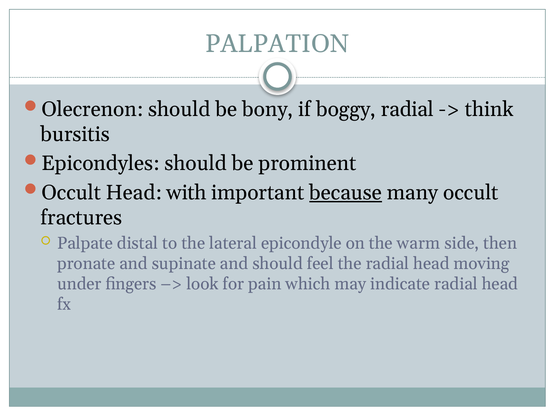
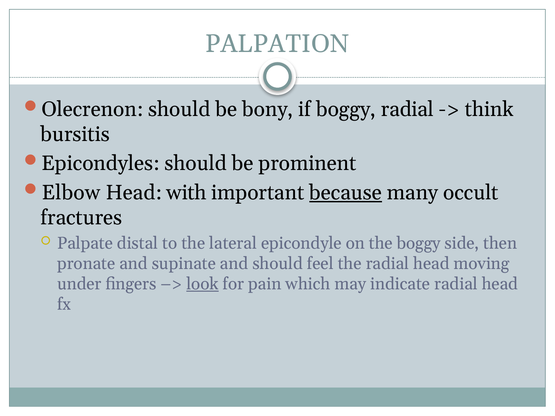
Occult at (71, 193): Occult -> Elbow
the warm: warm -> boggy
look underline: none -> present
